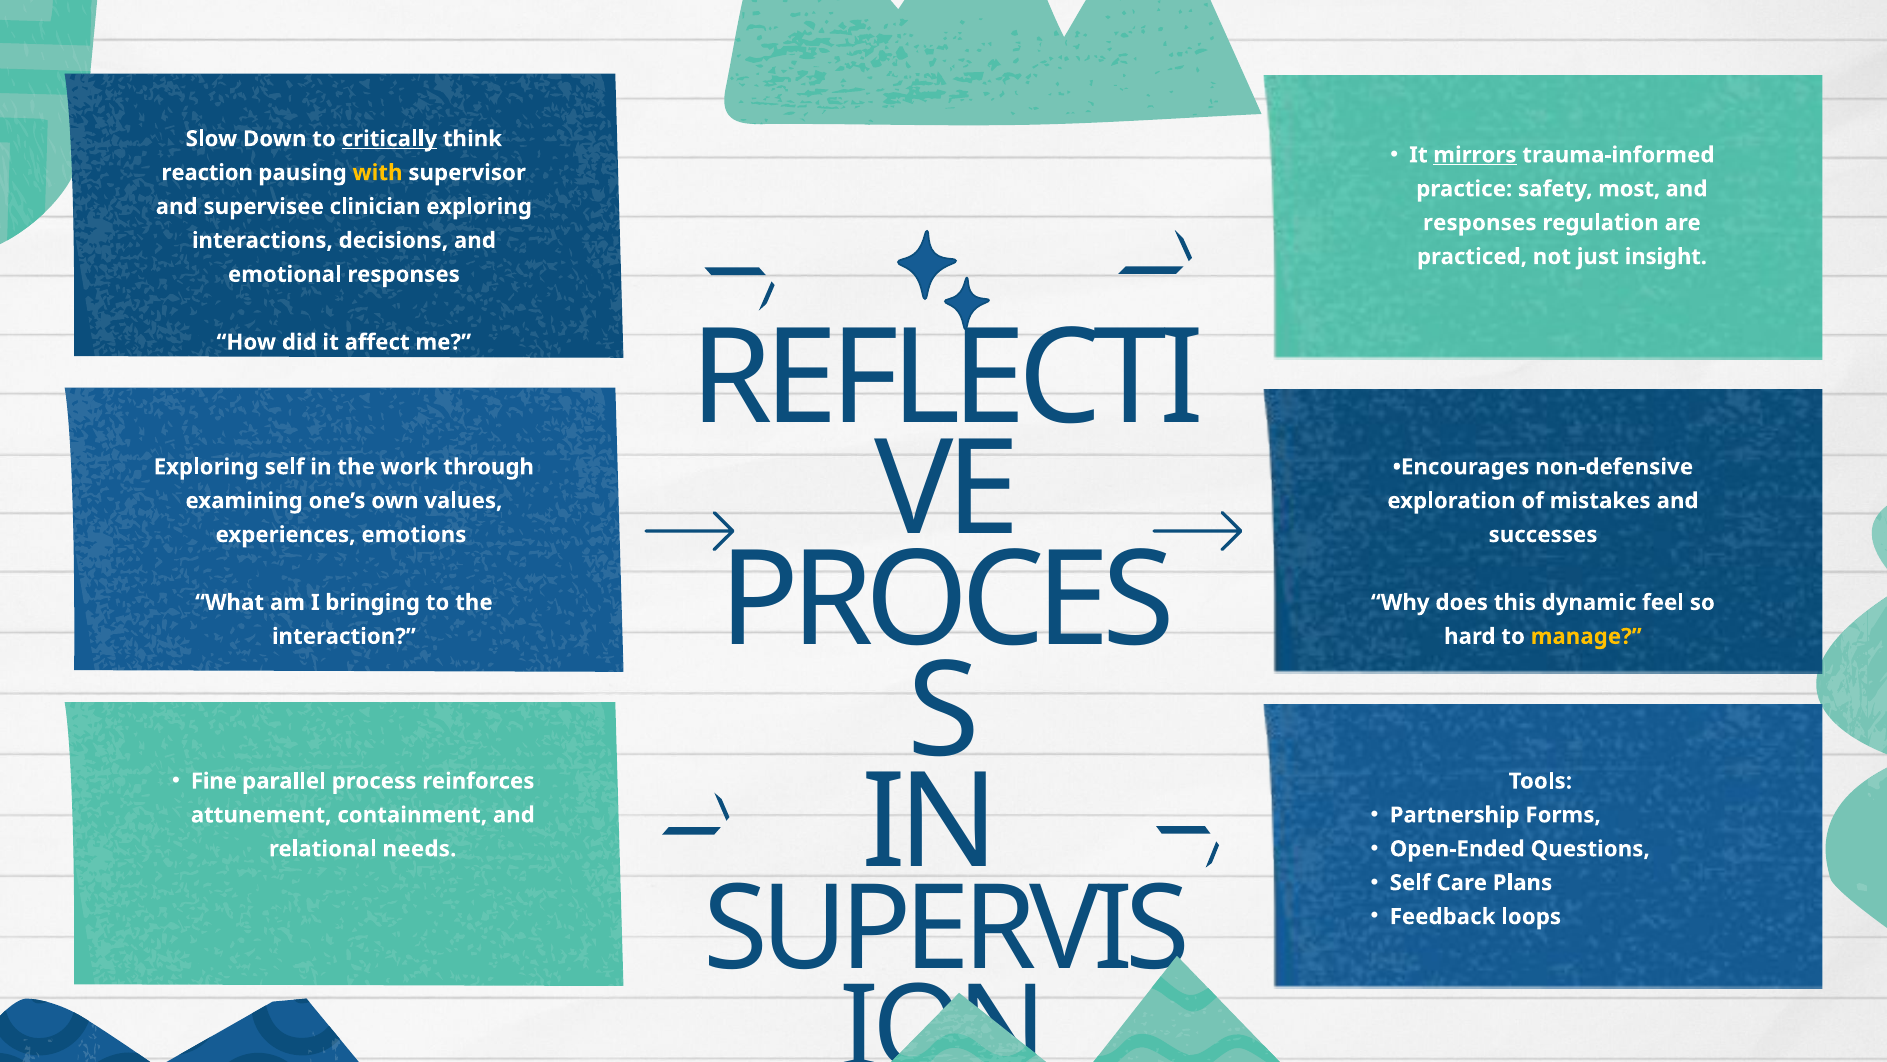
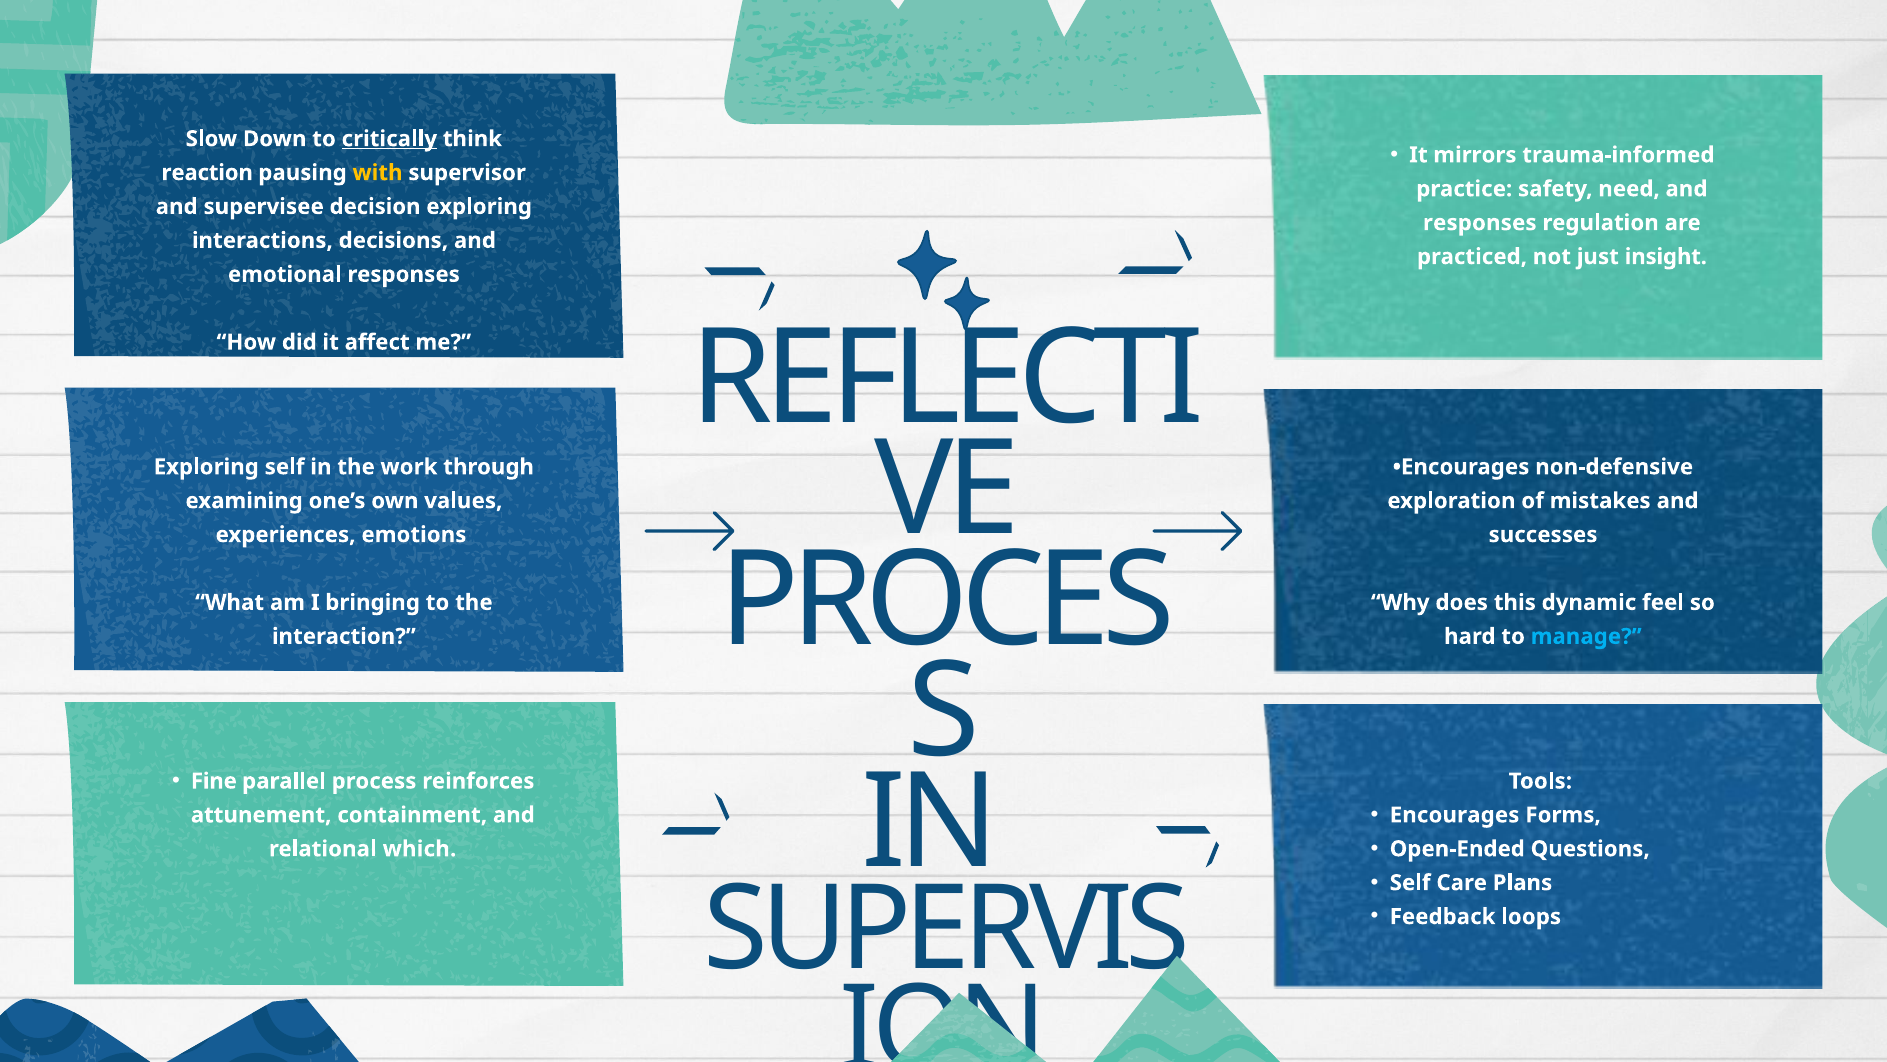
mirrors underline: present -> none
most: most -> need
clinician: clinician -> decision
manage colour: yellow -> light blue
Partnership at (1455, 815): Partnership -> Encourages
needs: needs -> which
